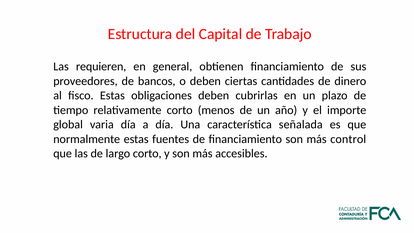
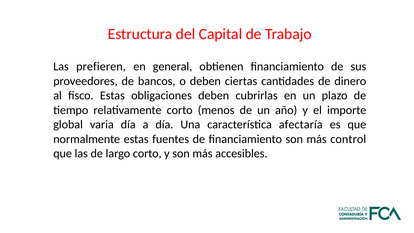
requieren: requieren -> prefieren
señalada: señalada -> afectaría
